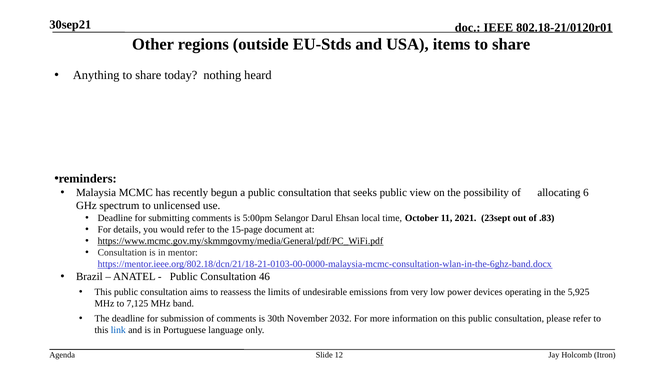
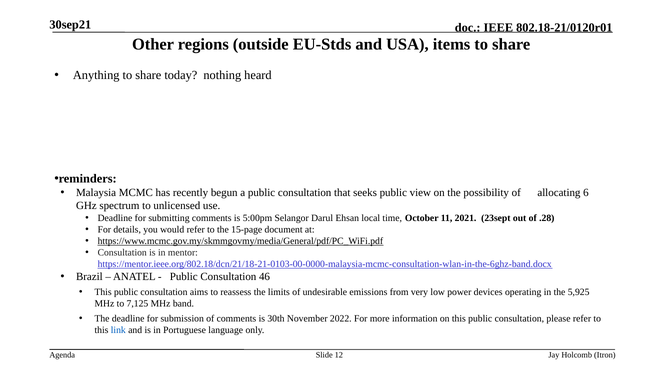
.83: .83 -> .28
2032: 2032 -> 2022
